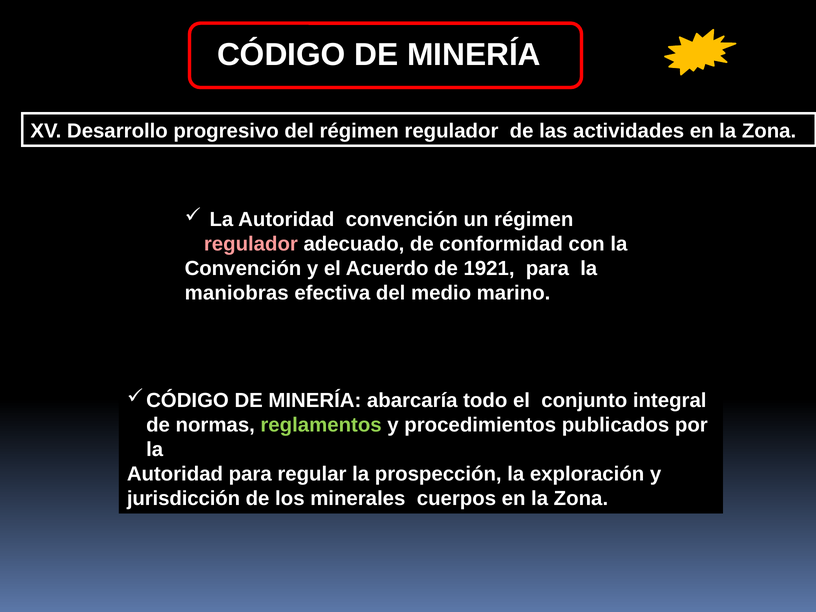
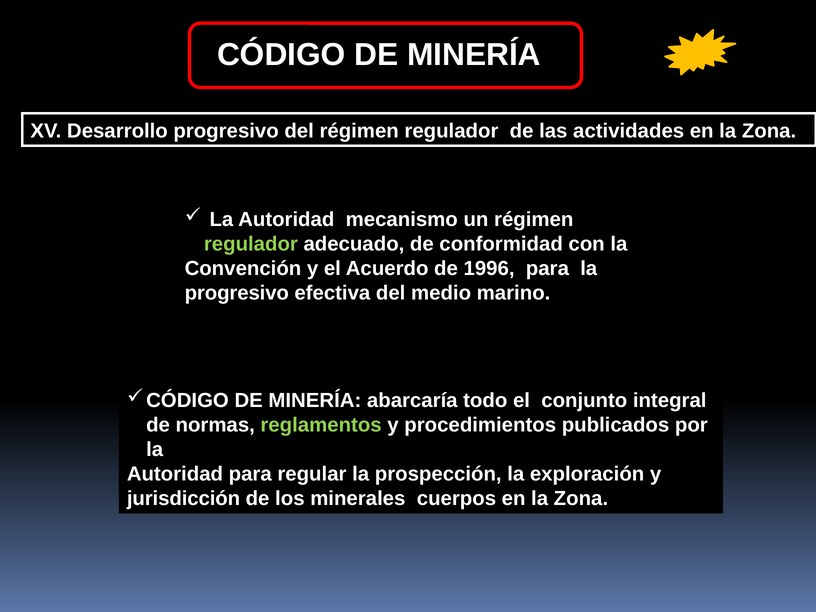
Autoridad convención: convención -> mecanismo
regulador at (251, 244) colour: pink -> light green
1921: 1921 -> 1996
maniobras at (237, 293): maniobras -> progresivo
